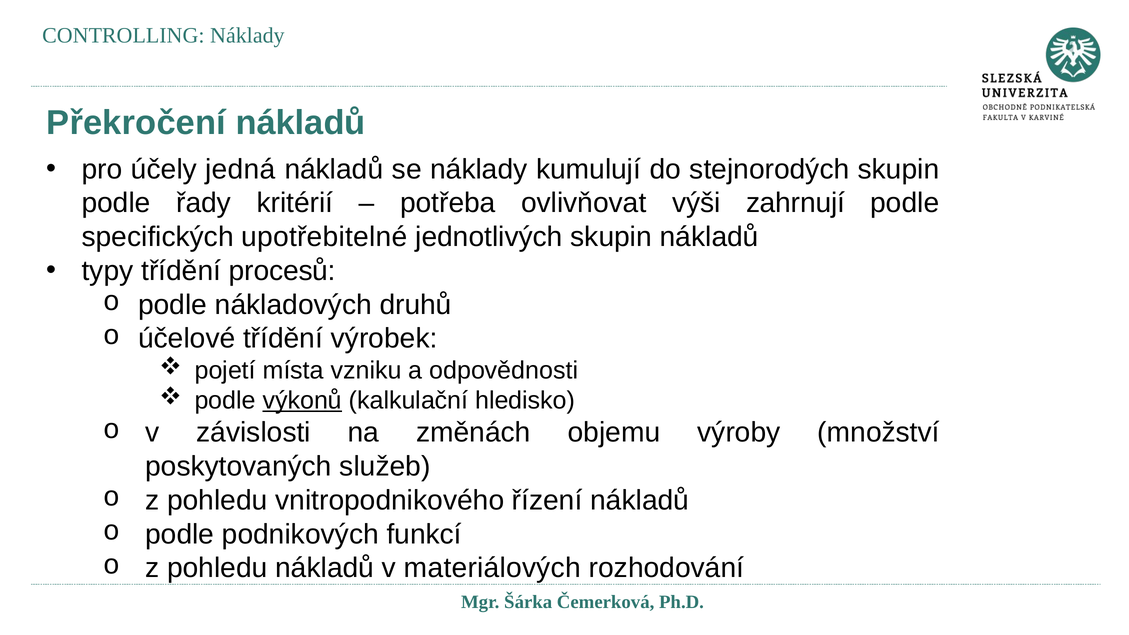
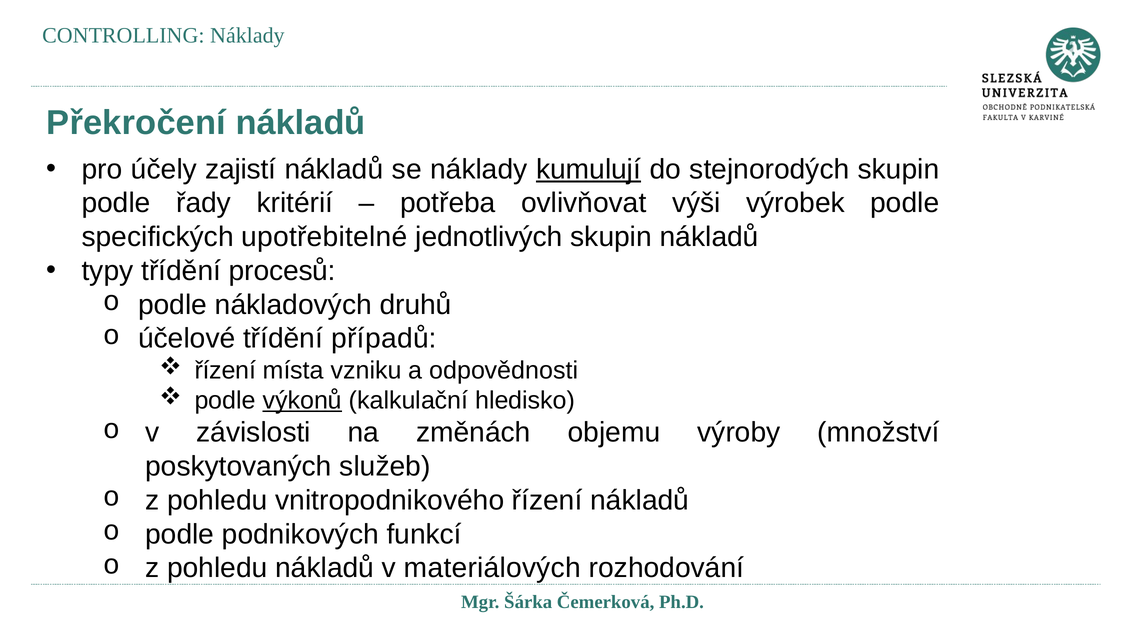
jedná: jedná -> zajistí
kumulují underline: none -> present
zahrnují: zahrnují -> výrobek
výrobek: výrobek -> případů
pojetí at (225, 370): pojetí -> řízení
